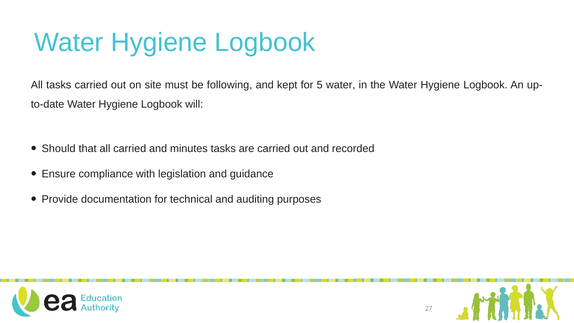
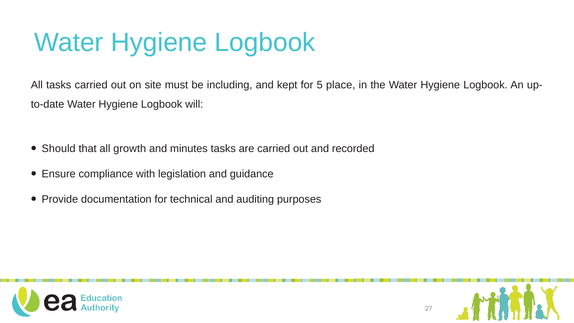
following: following -> including
5 water: water -> place
all carried: carried -> growth
